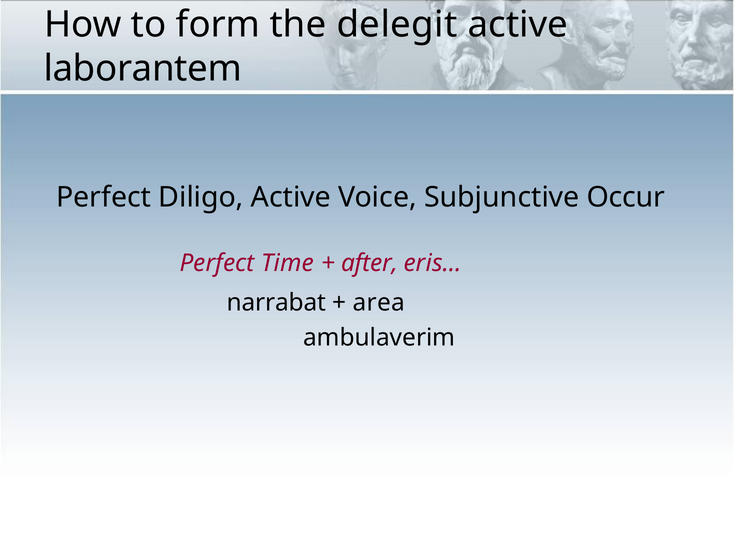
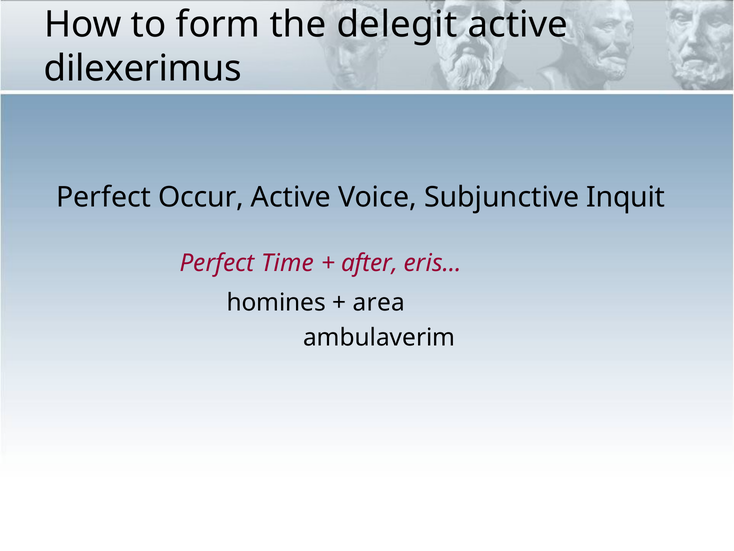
laborantem: laborantem -> dilexerimus
Diligo: Diligo -> Occur
Occur: Occur -> Inquit
narrabat: narrabat -> homines
